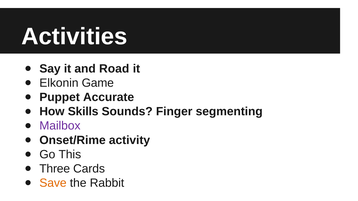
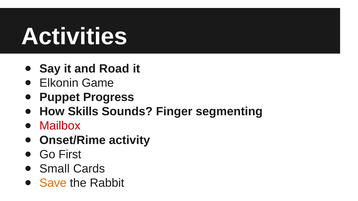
Accurate: Accurate -> Progress
Mailbox colour: purple -> red
This: This -> First
Three: Three -> Small
